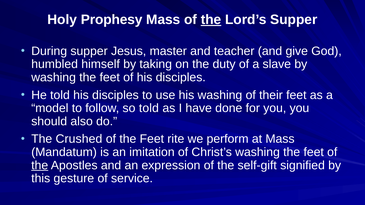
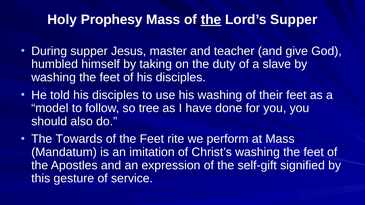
so told: told -> tree
Crushed: Crushed -> Towards
the at (40, 165) underline: present -> none
